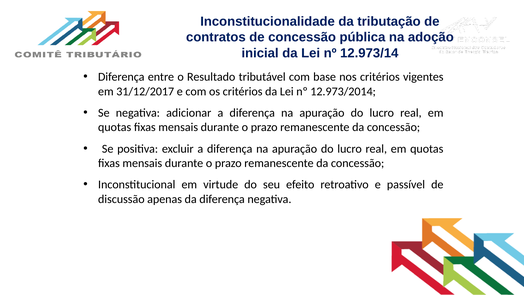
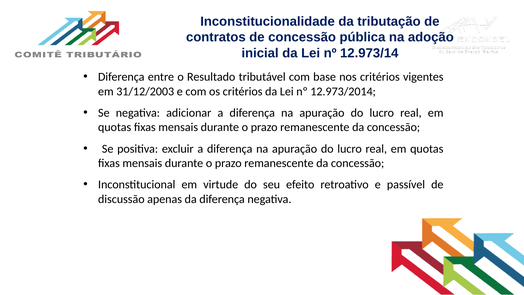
31/12/2017: 31/12/2017 -> 31/12/2003
